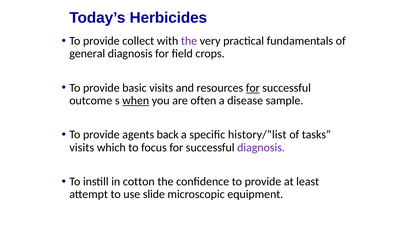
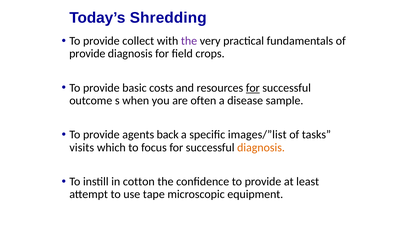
Herbicides: Herbicides -> Shredding
general at (87, 54): general -> provide
basic visits: visits -> costs
when underline: present -> none
history/”list: history/”list -> images/”list
diagnosis at (261, 148) colour: purple -> orange
slide: slide -> tape
